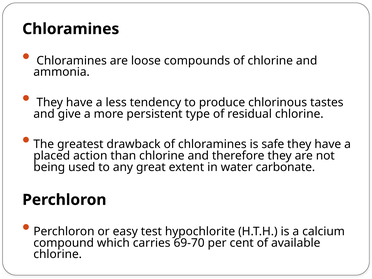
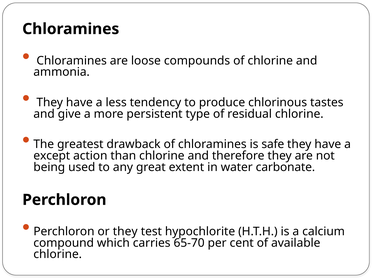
placed: placed -> except
or easy: easy -> they
69-70: 69-70 -> 65-70
